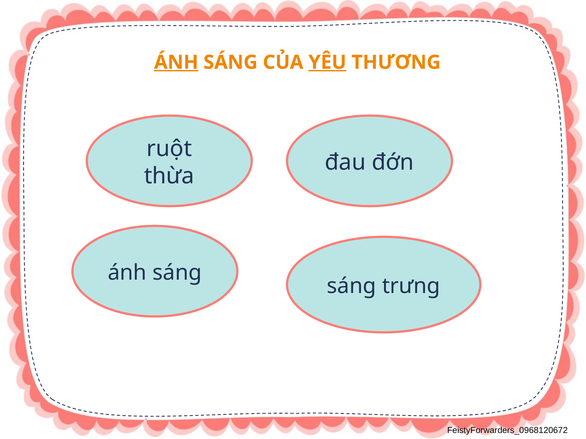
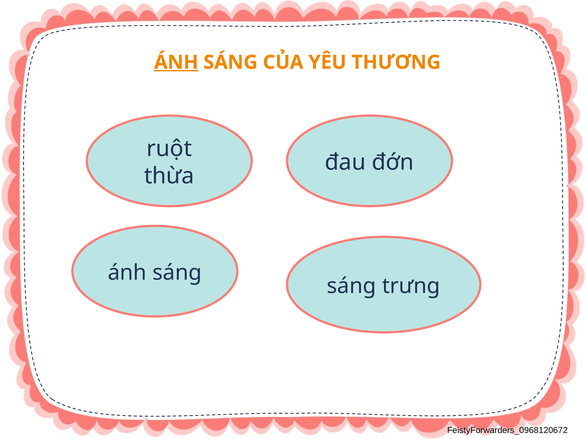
YÊU underline: present -> none
